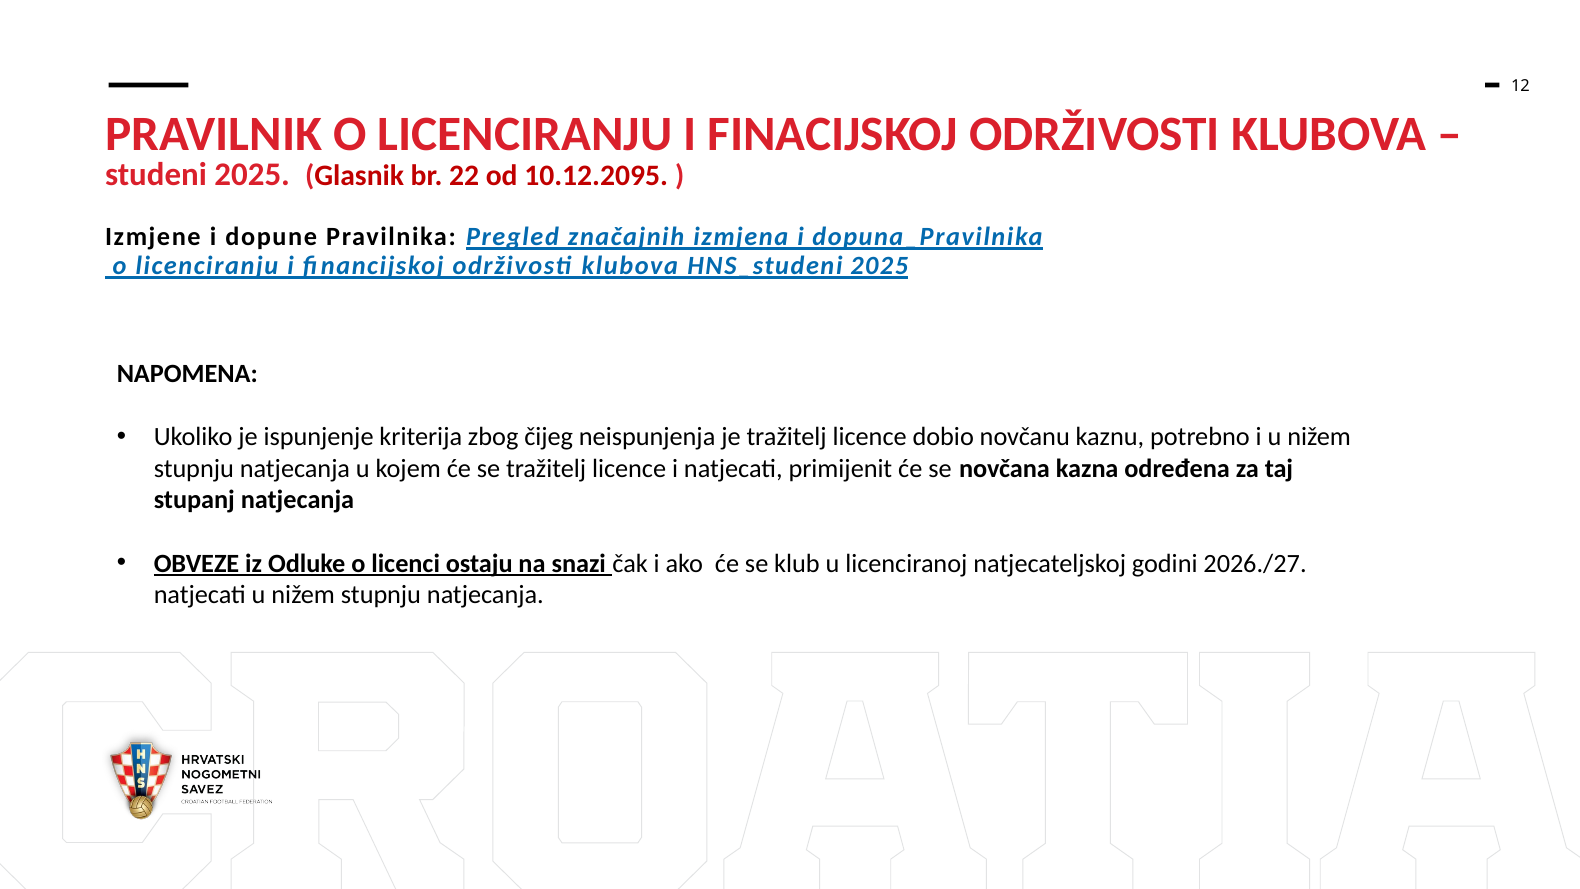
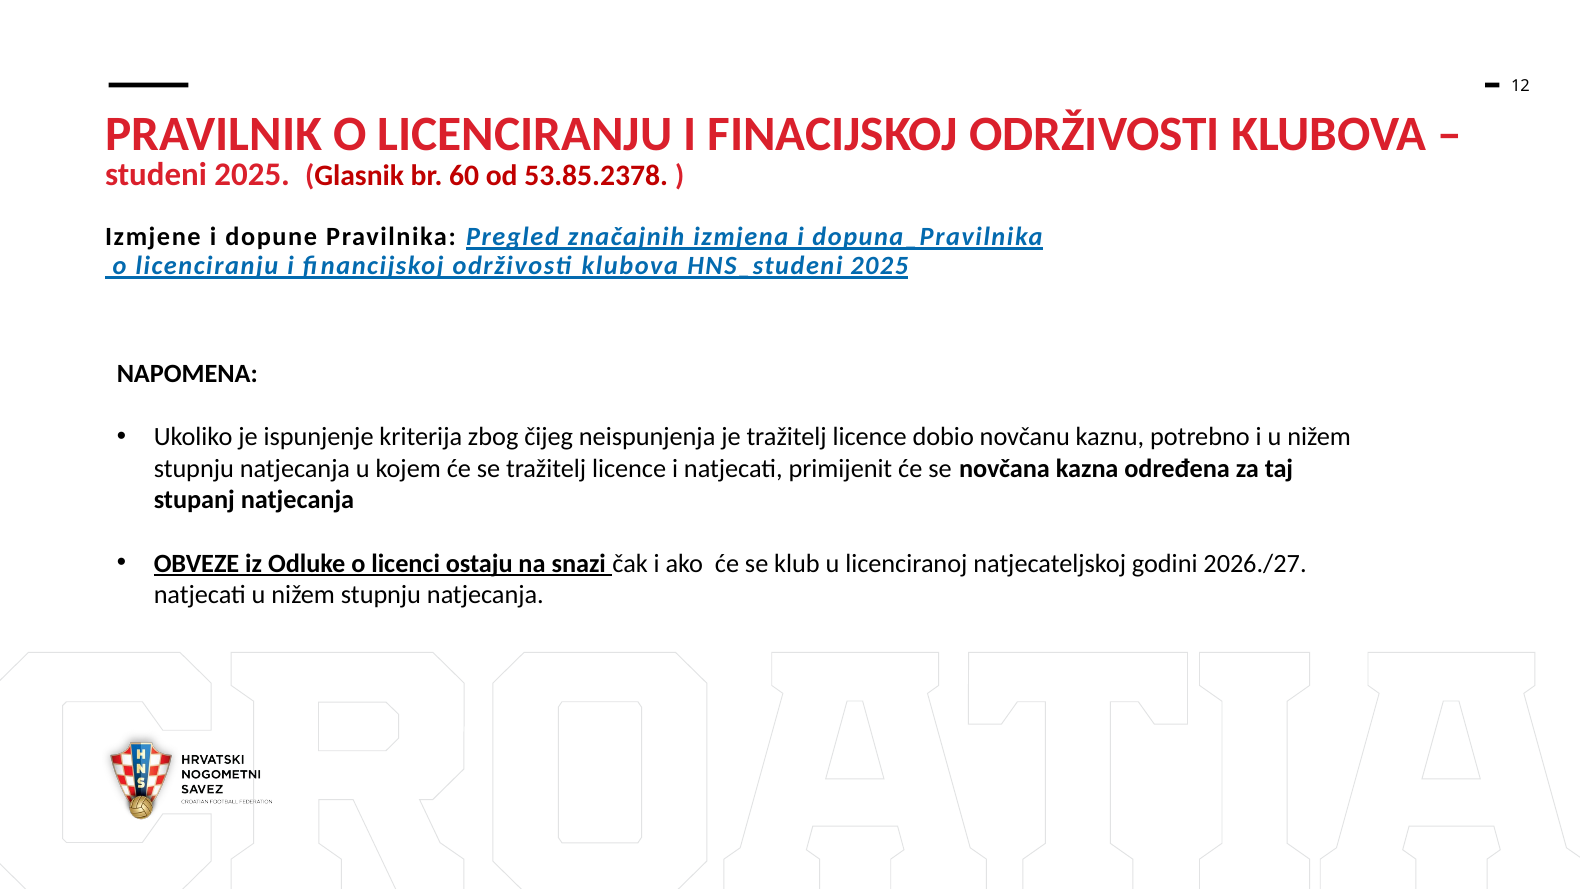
22: 22 -> 60
10.12.2095: 10.12.2095 -> 53.85.2378
